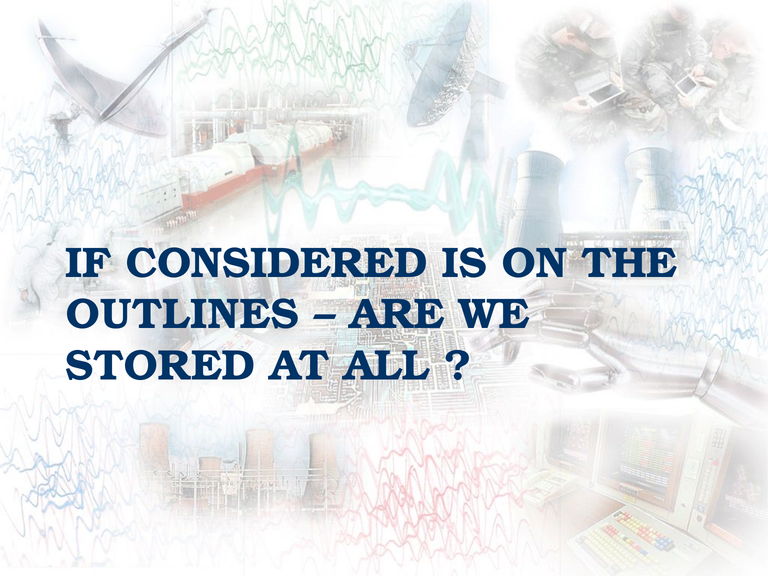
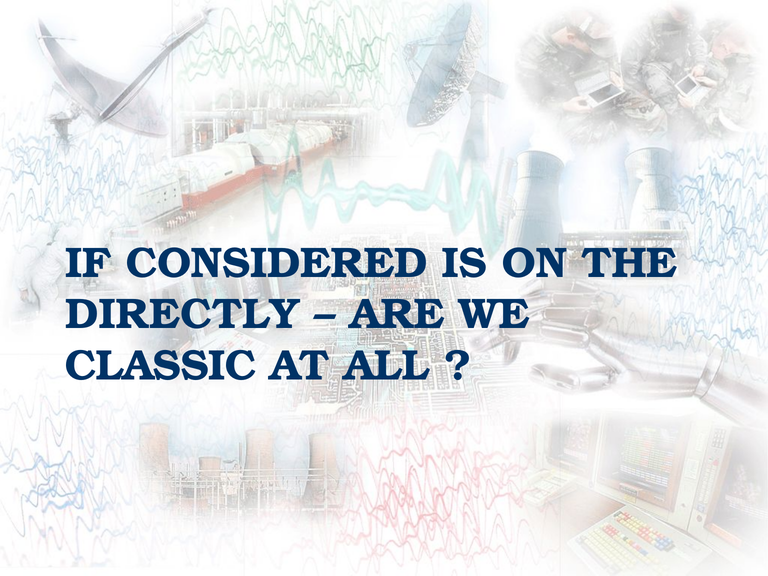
OUTLINES: OUTLINES -> DIRECTLY
STORED: STORED -> CLASSIC
